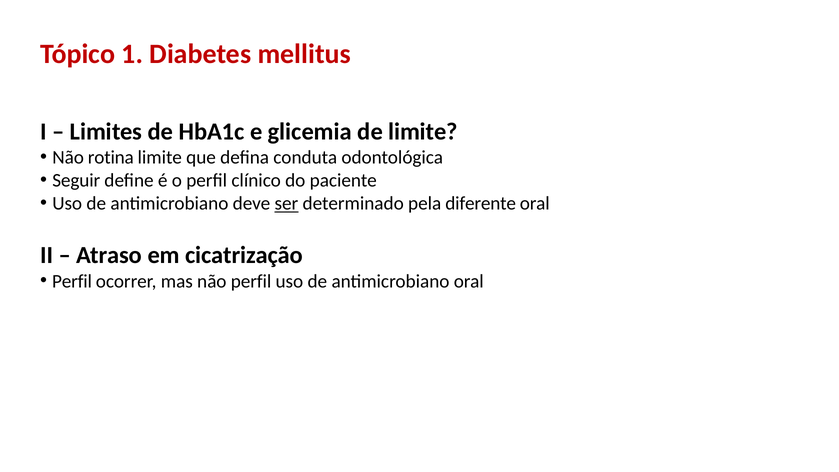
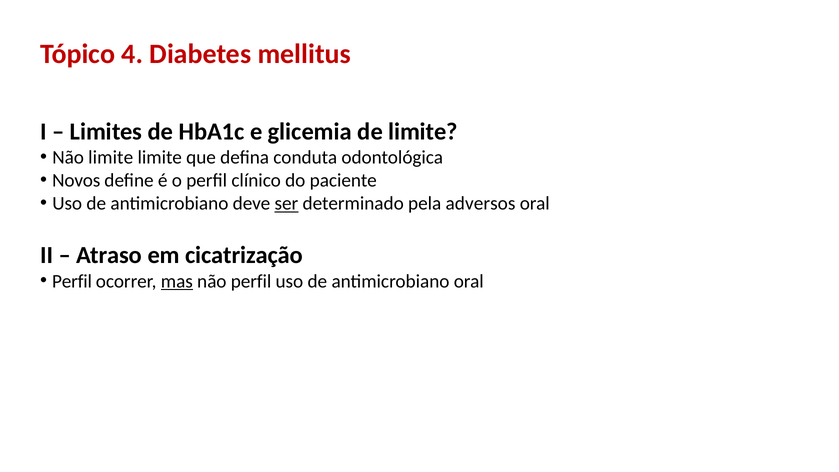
1: 1 -> 4
Não rotina: rotina -> limite
Seguir: Seguir -> Novos
diferente: diferente -> adversos
mas underline: none -> present
